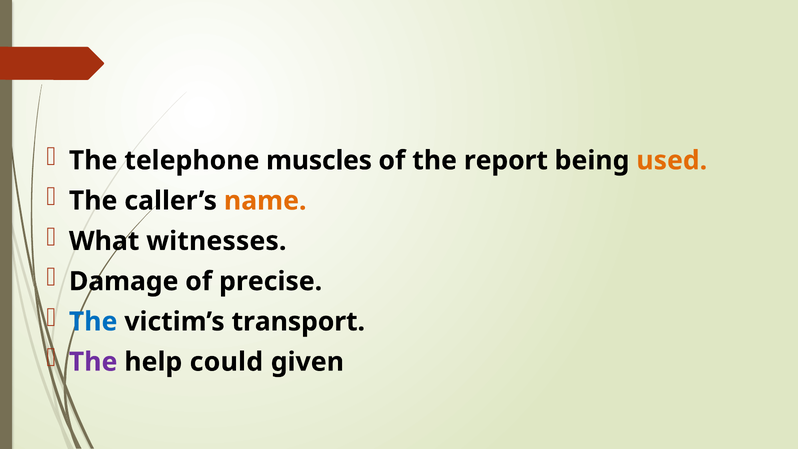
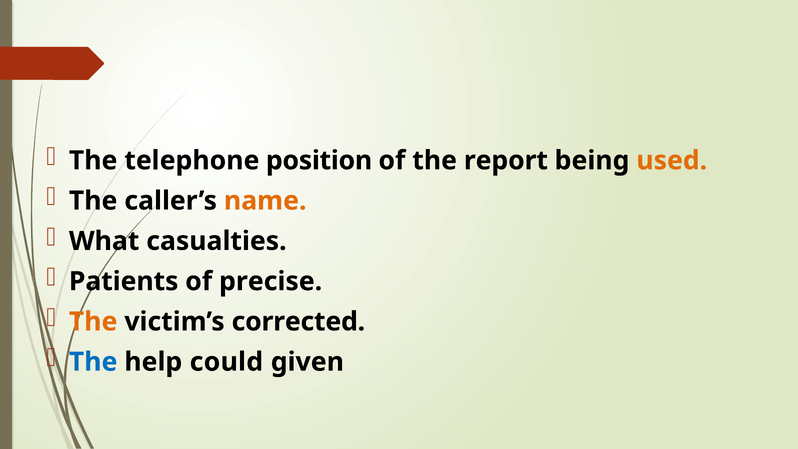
muscles: muscles -> position
witnesses: witnesses -> casualties
Damage: Damage -> Patients
The at (93, 322) colour: blue -> orange
transport: transport -> corrected
The at (93, 362) colour: purple -> blue
